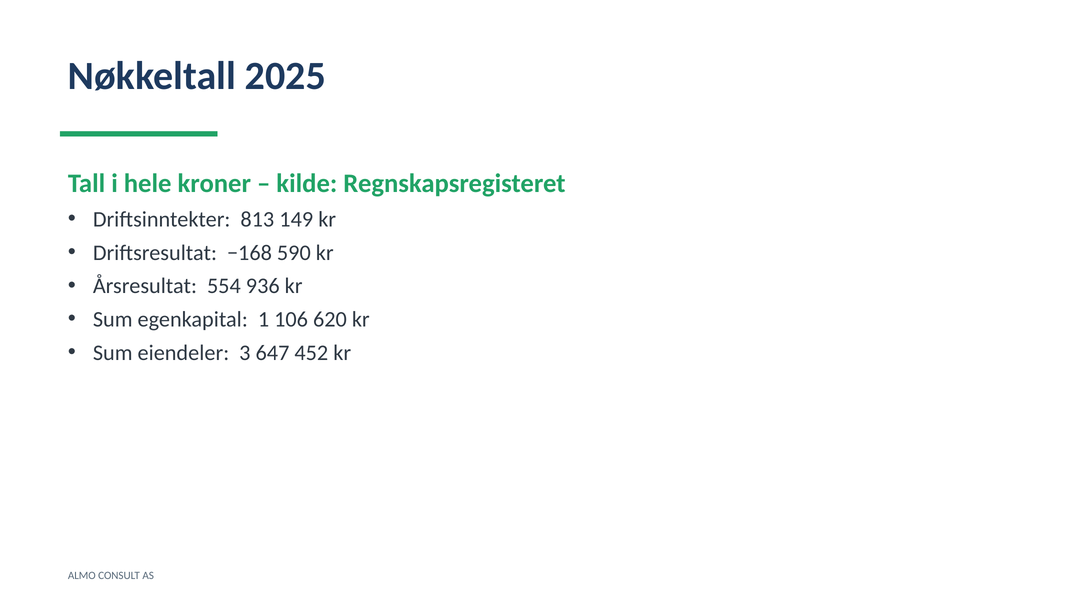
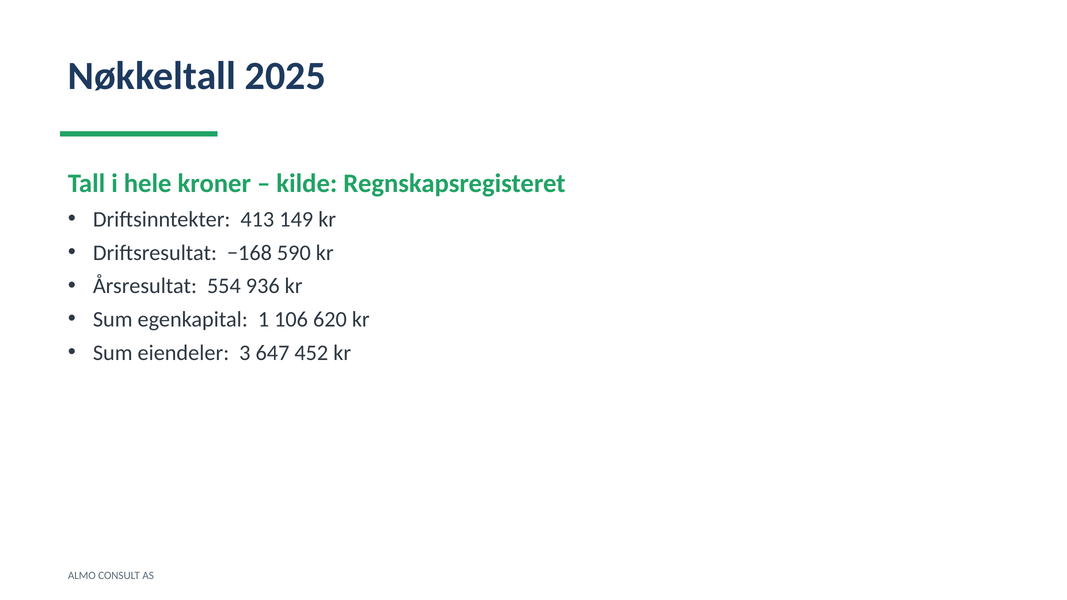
813: 813 -> 413
